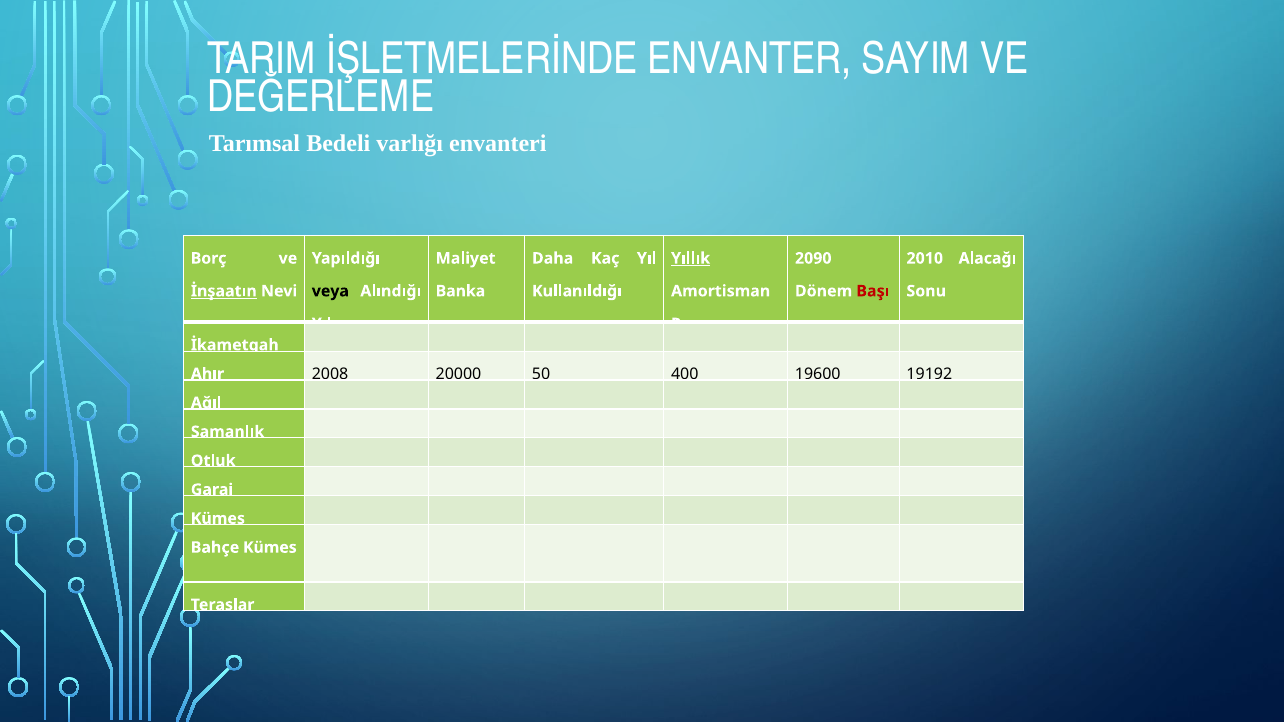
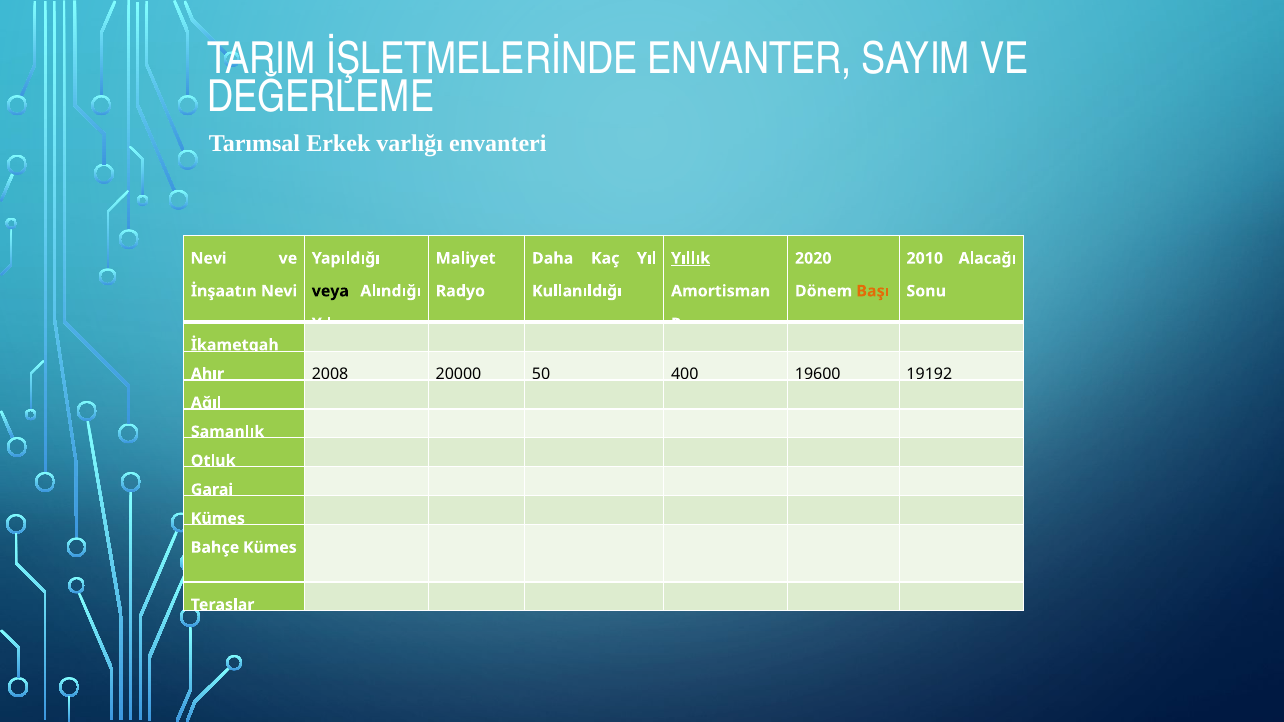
Bedeli: Bedeli -> Erkek
Borç at (209, 258): Borç -> Nevi
2090: 2090 -> 2020
İnşaatın underline: present -> none
Banka: Banka -> Radyo
Başı colour: red -> orange
